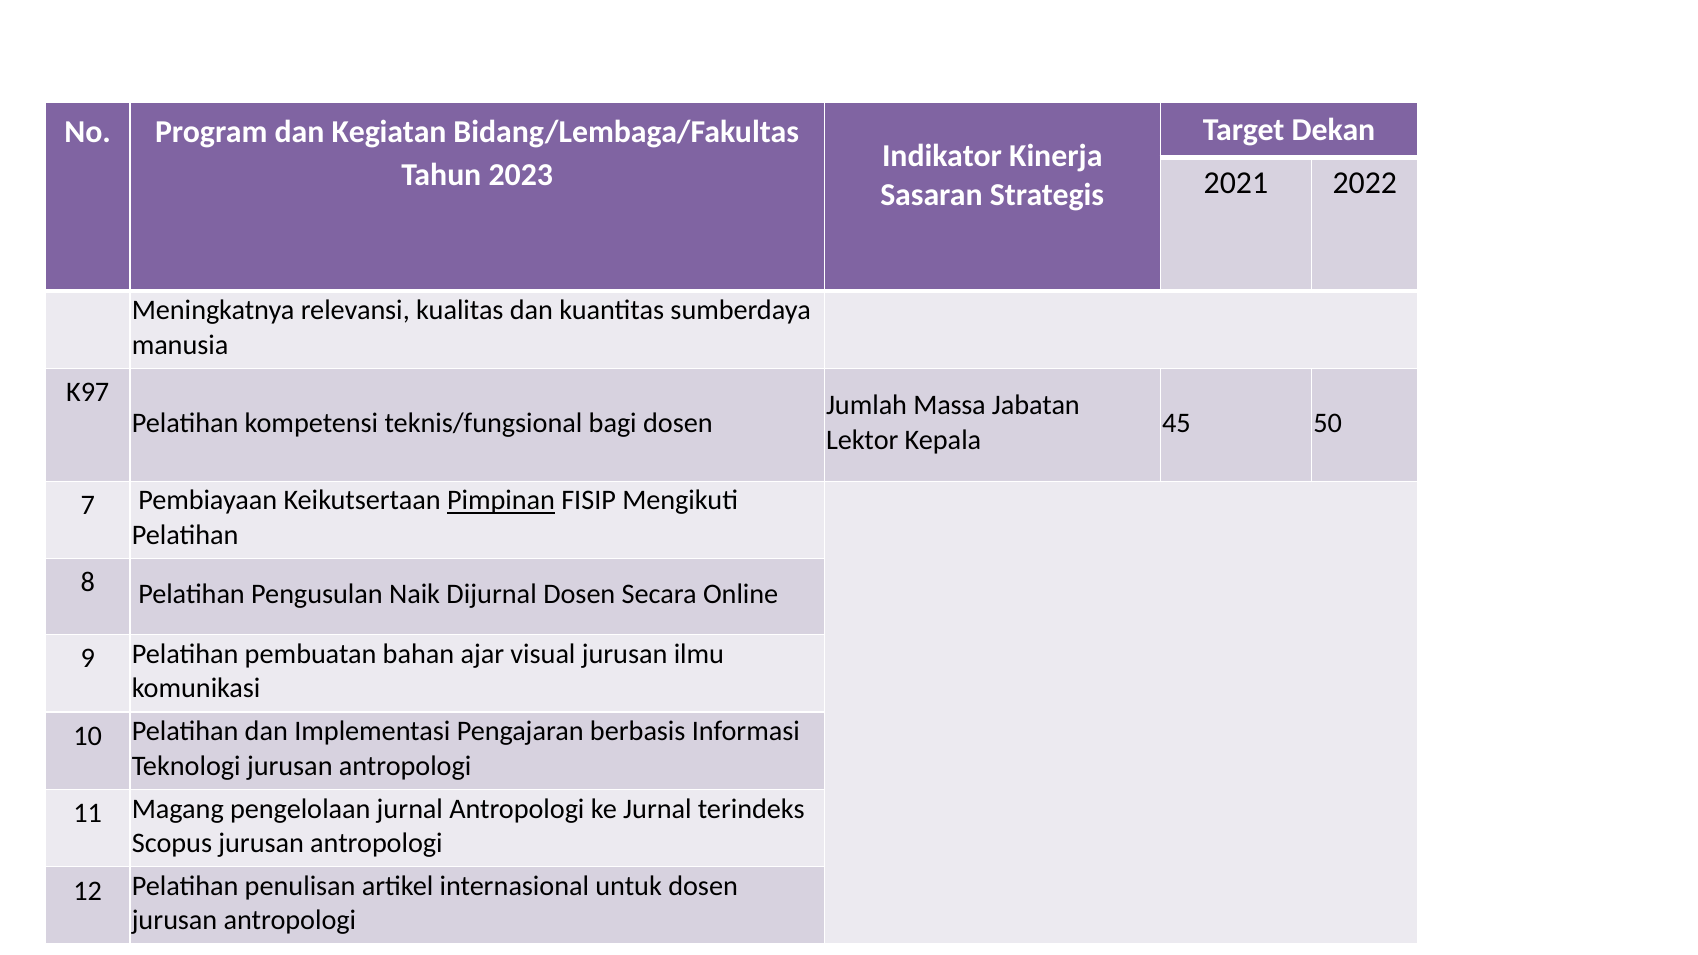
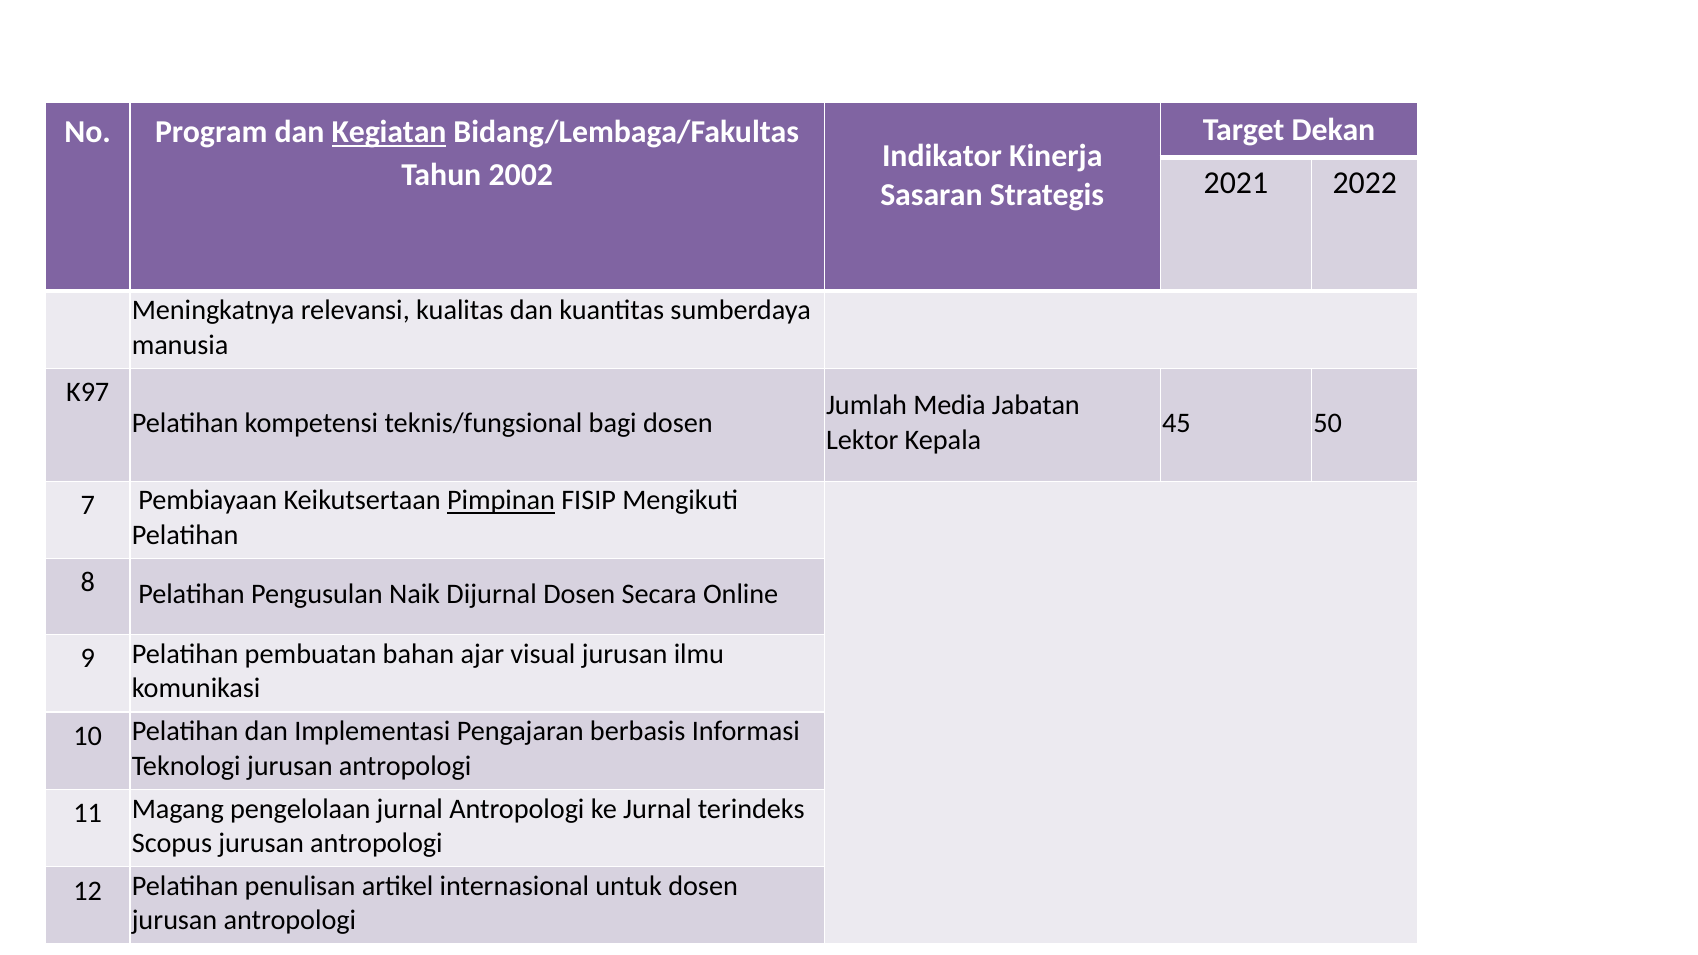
Kegiatan underline: none -> present
2023: 2023 -> 2002
Massa: Massa -> Media
